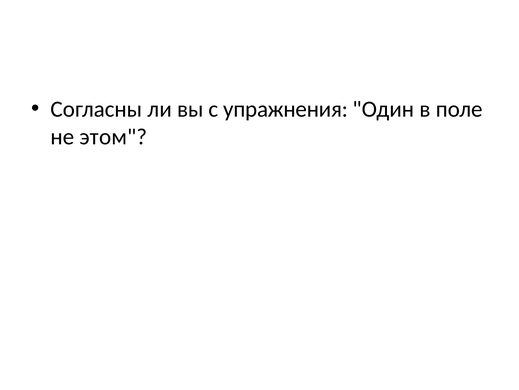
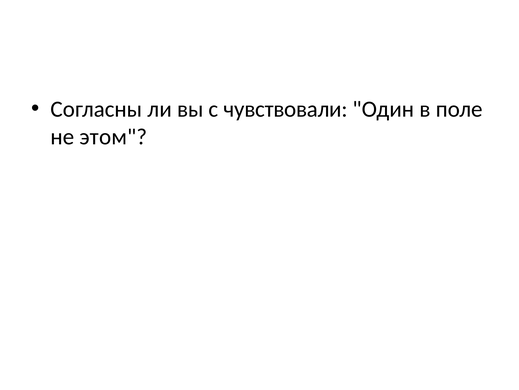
упражнения: упражнения -> чувствовали
